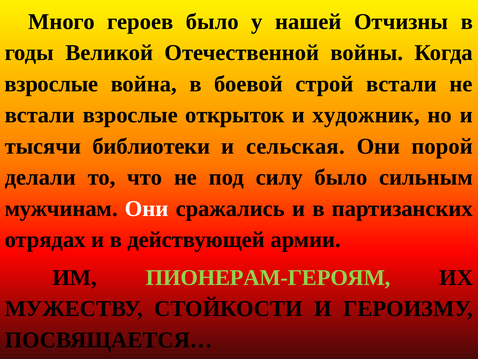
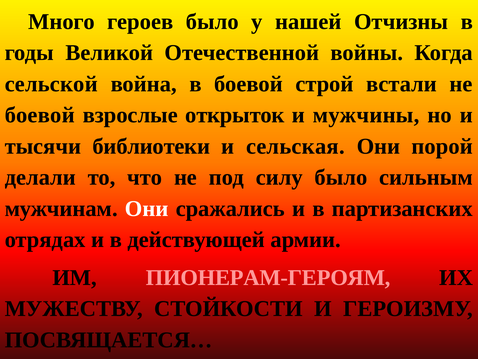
взрослые at (51, 84): взрослые -> сельской
встали at (40, 115): встали -> боевой
художник: художник -> мужчины
ПИОНЕРАМ-ГЕРОЯМ colour: light green -> pink
